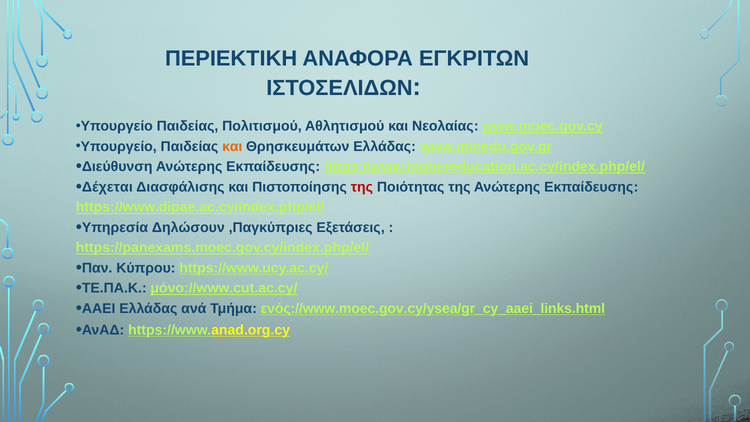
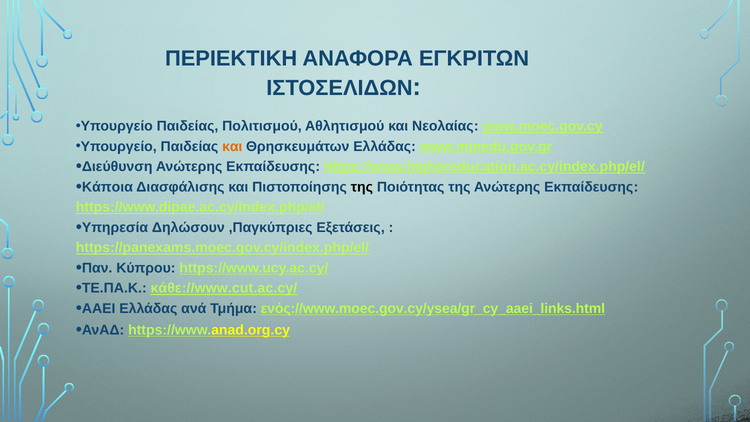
Δέχεται: Δέχεται -> Κάποια
της at (362, 187) colour: red -> black
μόνο://www.cut.ac.cy/: μόνο://www.cut.ac.cy/ -> κάθε://www.cut.ac.cy/
